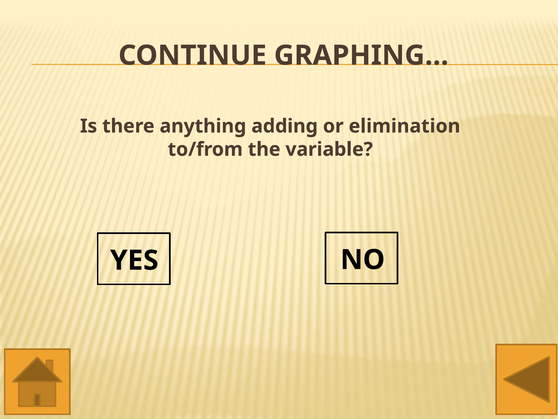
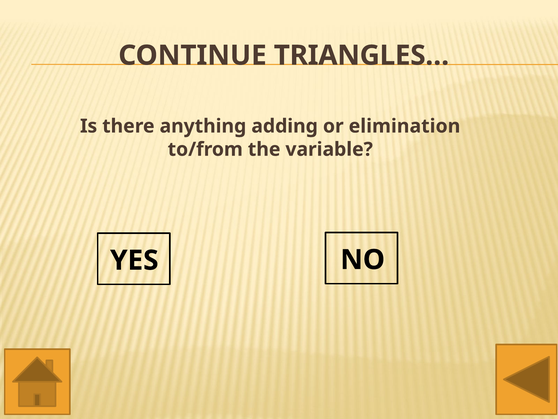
GRAPHING…: GRAPHING… -> TRIANGLES…
